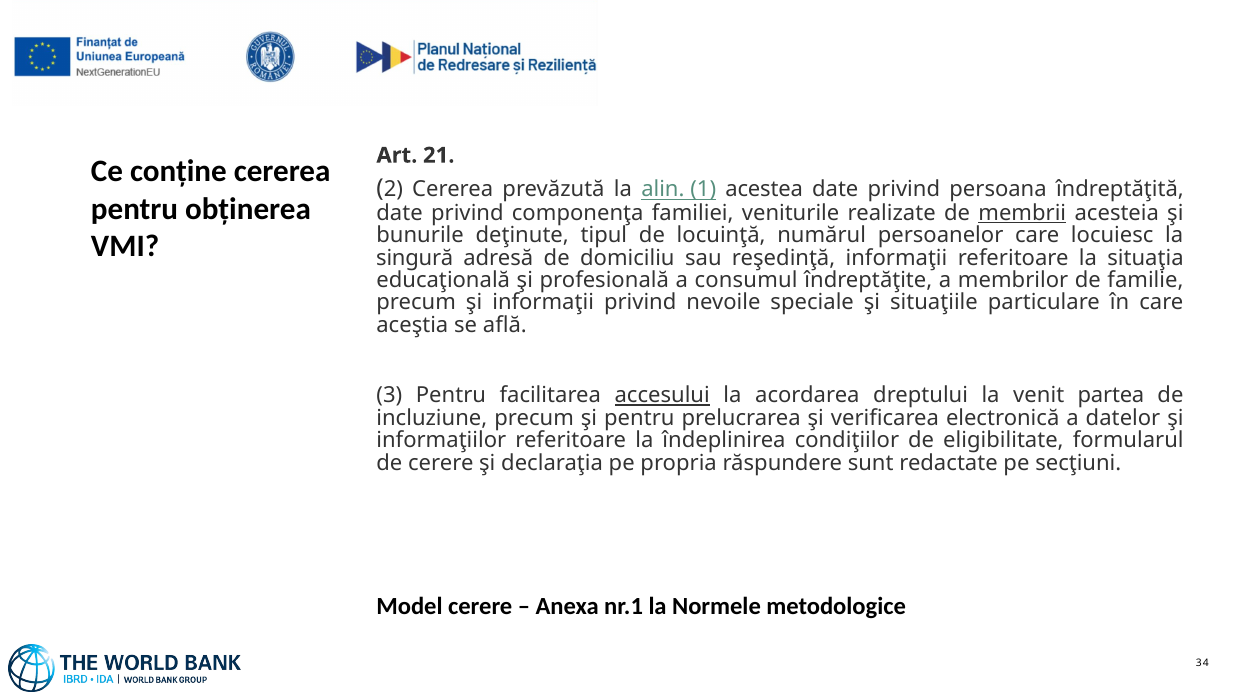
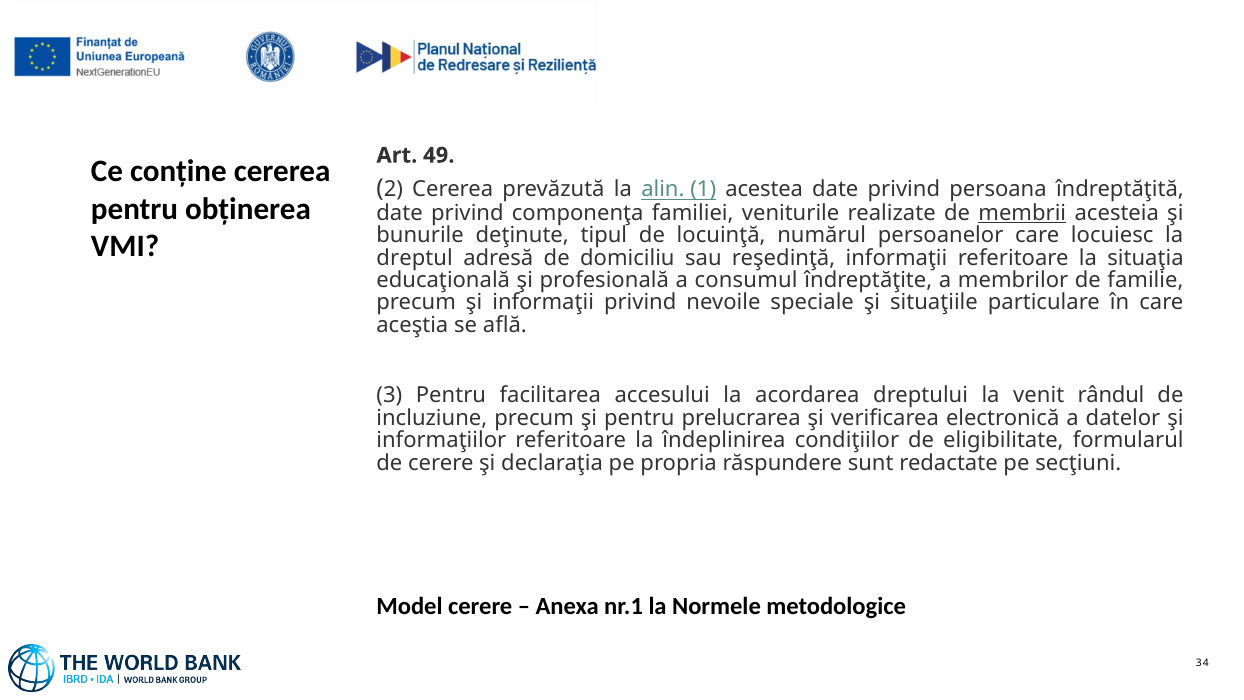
21: 21 -> 49
singură: singură -> dreptul
accesului underline: present -> none
partea: partea -> rândul
